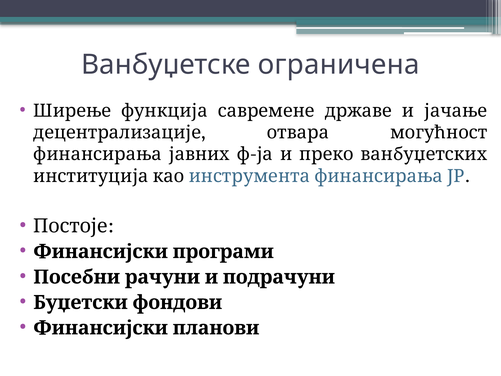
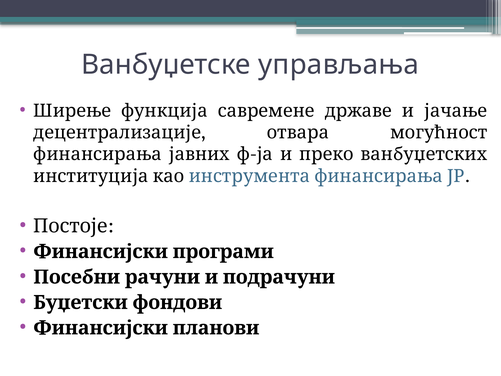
ограничена: ограничена -> управљања
